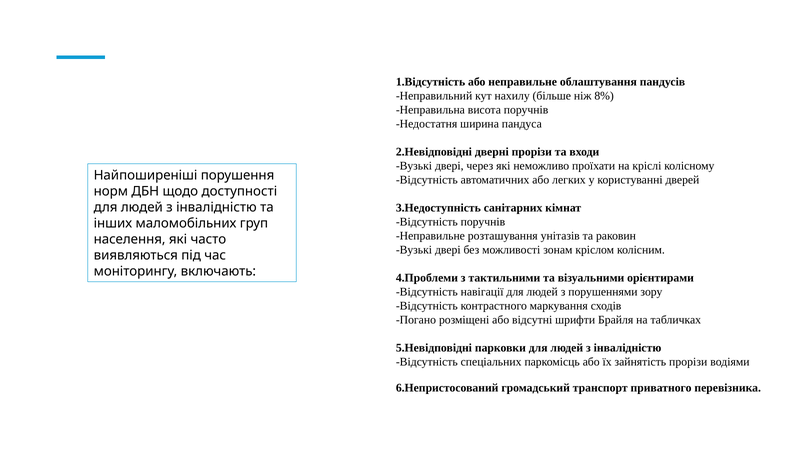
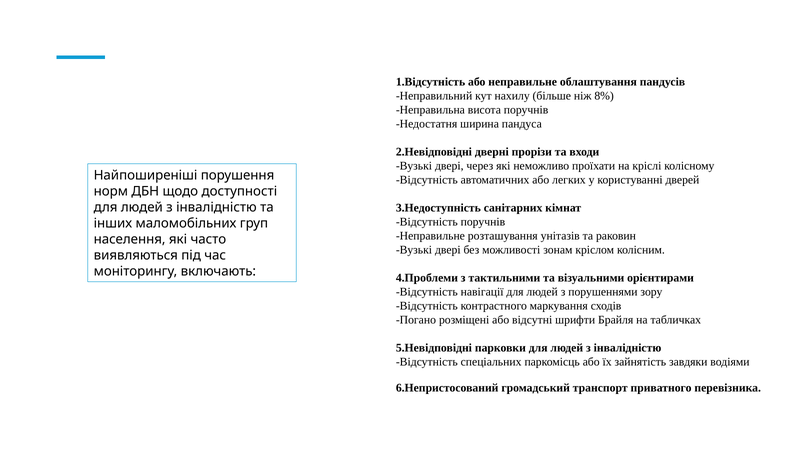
зайнятість прорізи: прорізи -> завдяки
